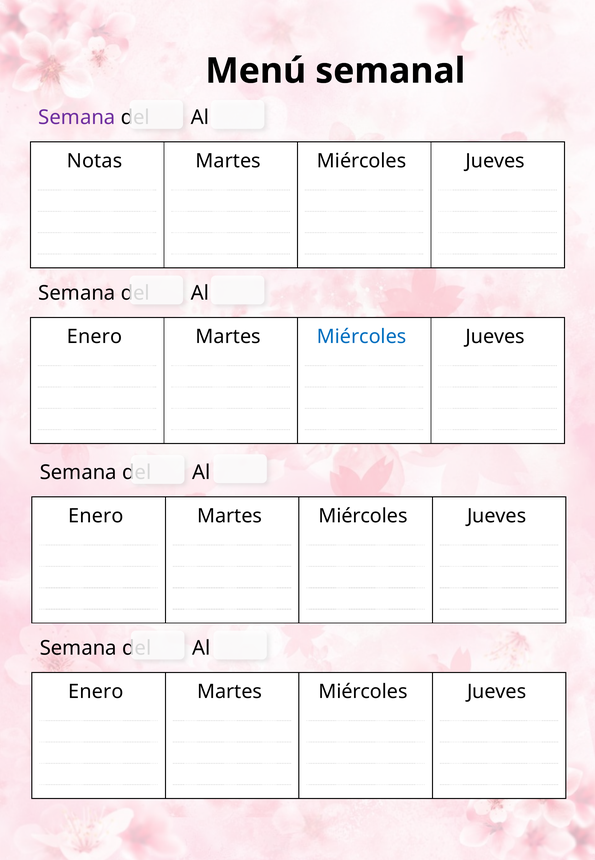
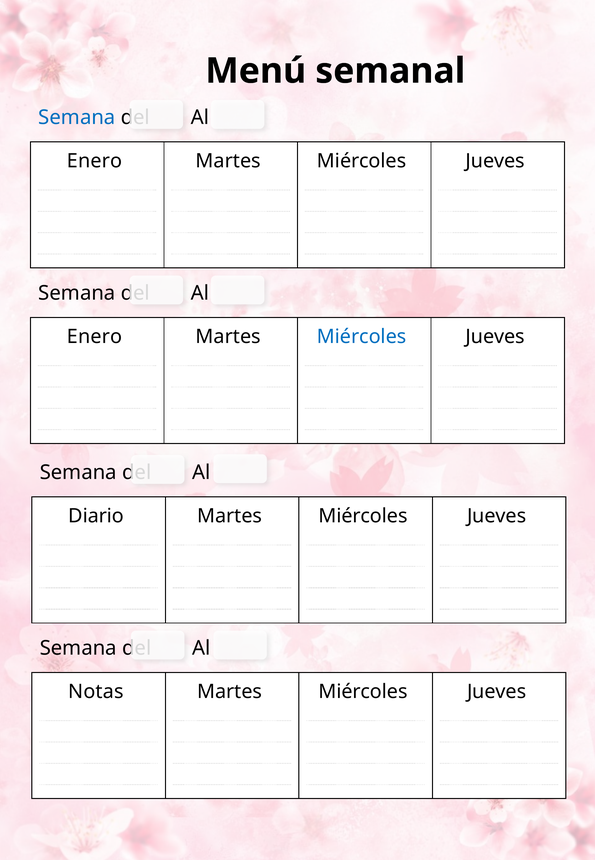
Semana at (77, 117) colour: purple -> blue
Notas at (95, 161): Notas -> Enero
Enero at (96, 516): Enero -> Diario
Enero at (96, 691): Enero -> Notas
